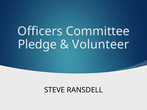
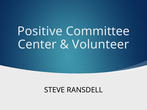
Officers: Officers -> Positive
Pledge: Pledge -> Center
